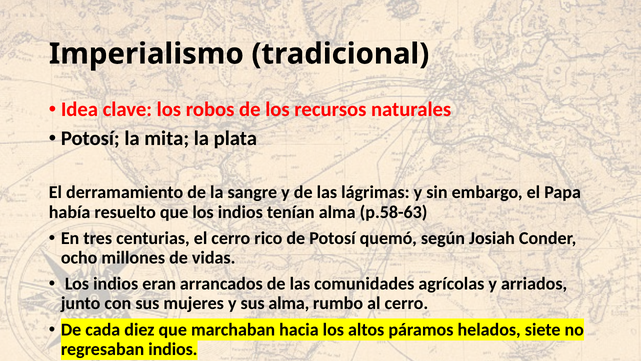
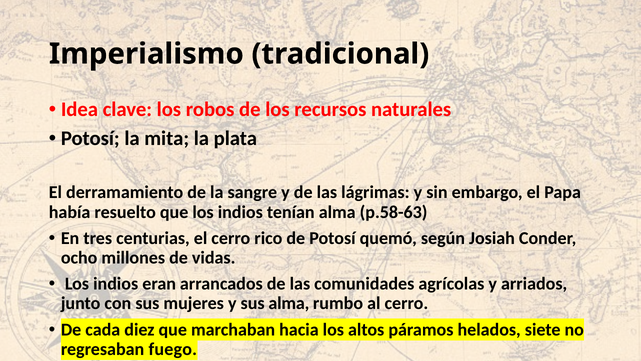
regresaban indios: indios -> fuego
